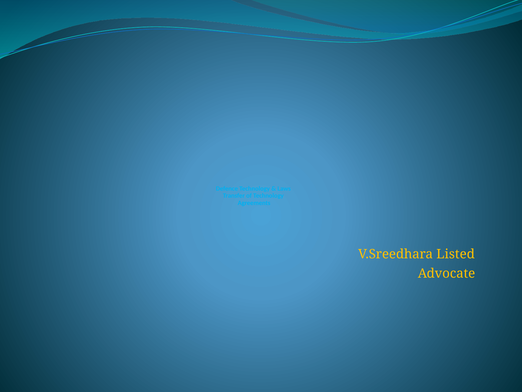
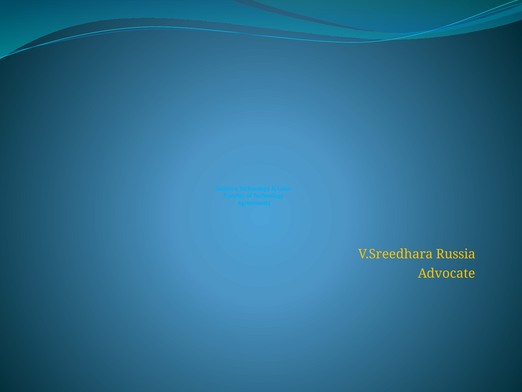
Listed: Listed -> Russia
